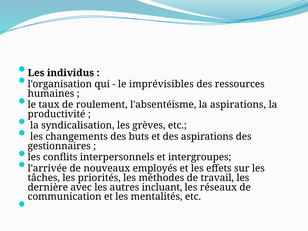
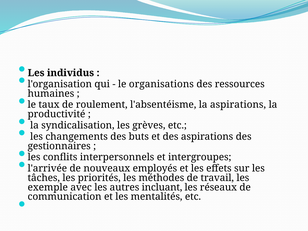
imprévisibles: imprévisibles -> organisations
dernière: dernière -> exemple
